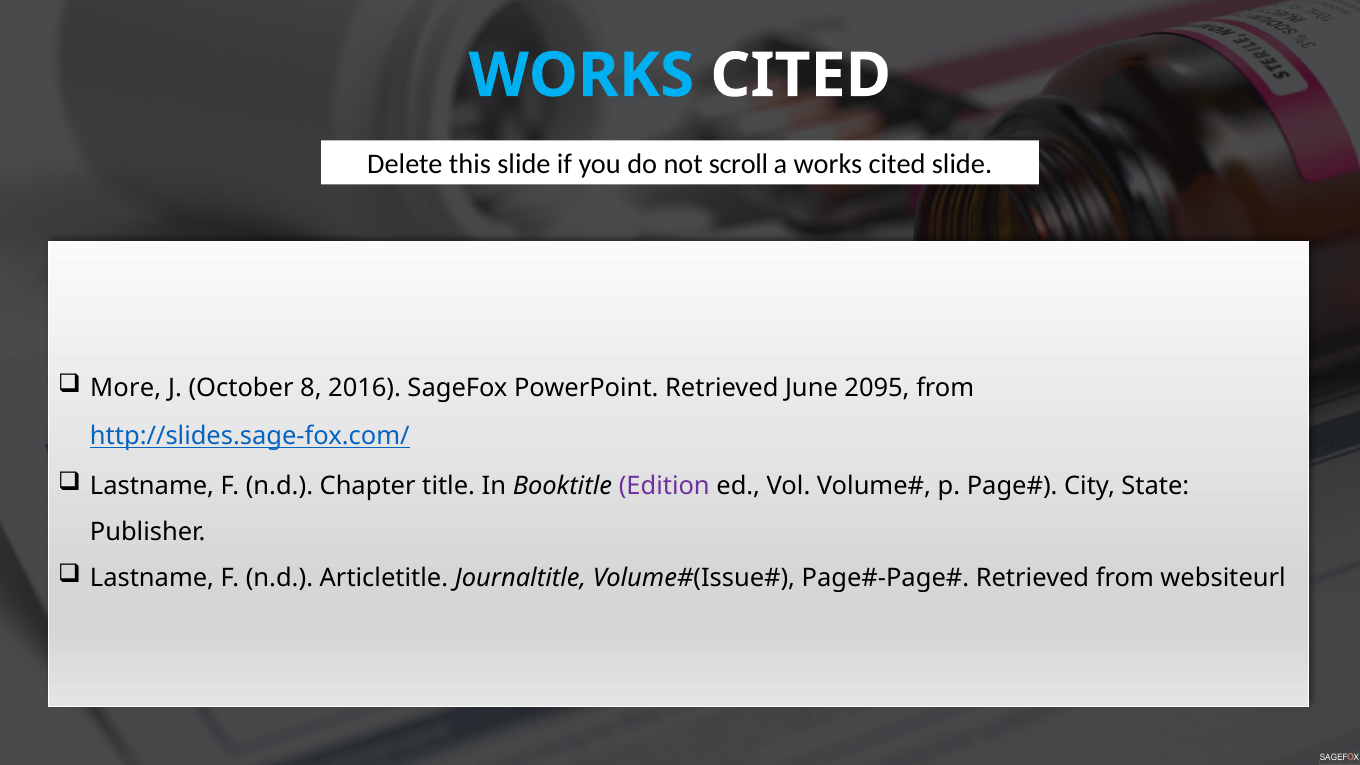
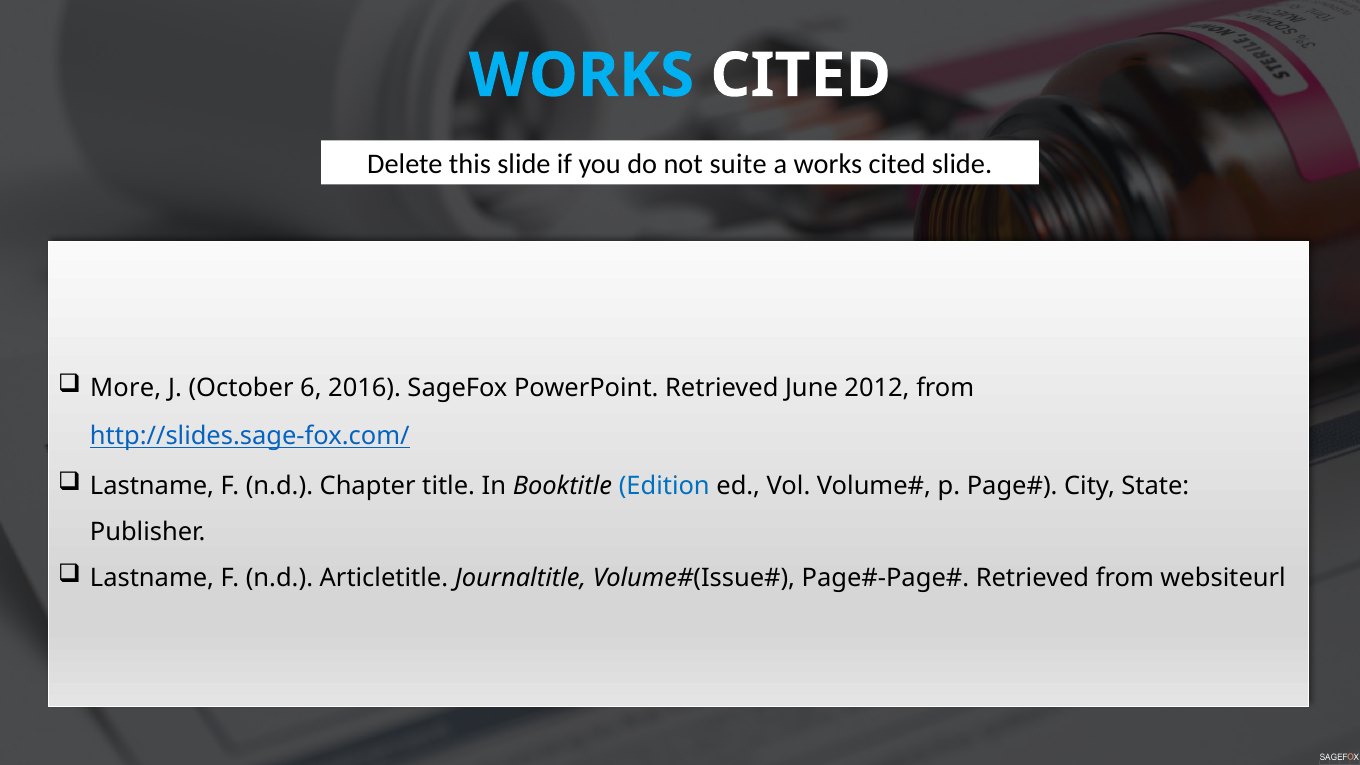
scroll: scroll -> suite
8: 8 -> 6
2095: 2095 -> 2012
Edition colour: purple -> blue
